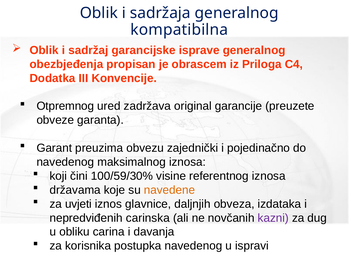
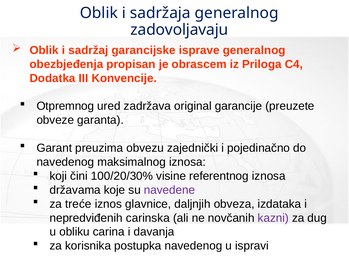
kompatibilna: kompatibilna -> zadovoljavaju
100/59/30%: 100/59/30% -> 100/20/30%
navedene colour: orange -> purple
uvjeti: uvjeti -> treće
